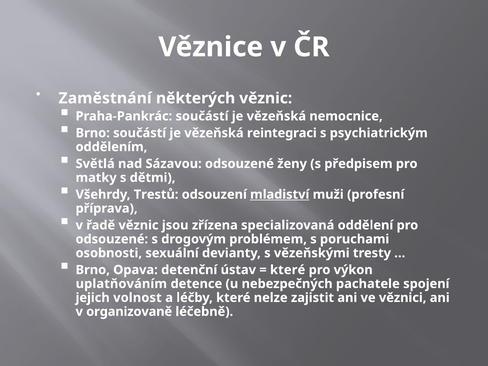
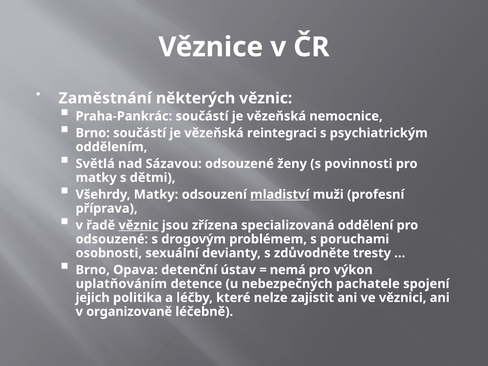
předpisem: předpisem -> povinnosti
Všehrdy Trestů: Trestů -> Matky
věznic at (139, 225) underline: none -> present
vězeňskými: vězeňskými -> zdůvodněte
které at (288, 270): které -> nemá
volnost: volnost -> politika
